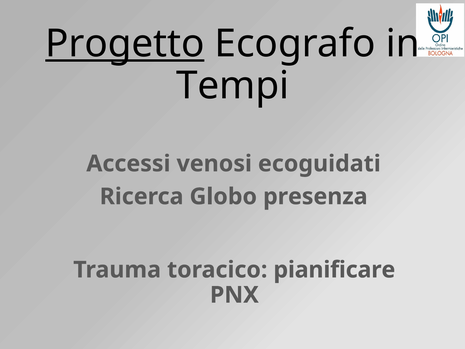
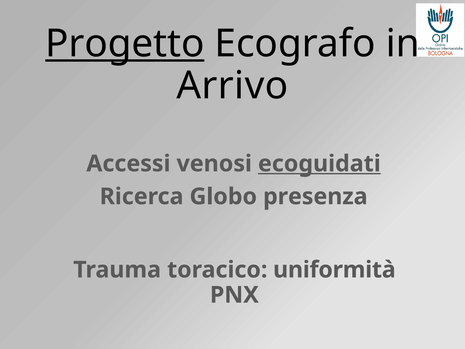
Tempi: Tempi -> Arrivo
ecoguidati underline: none -> present
pianificare: pianificare -> uniformità
